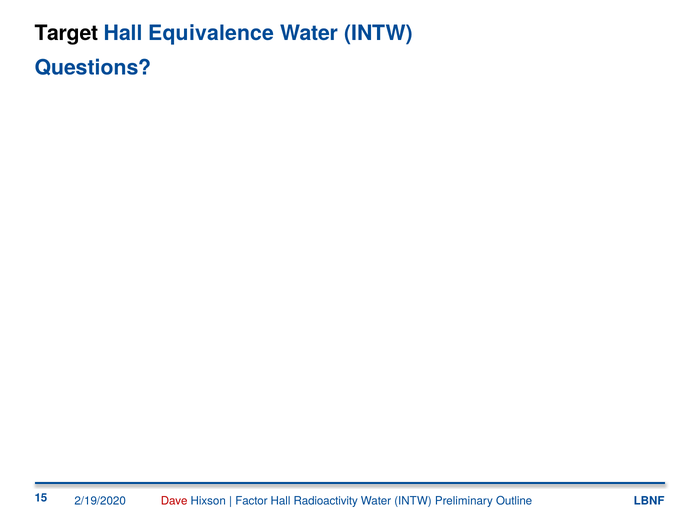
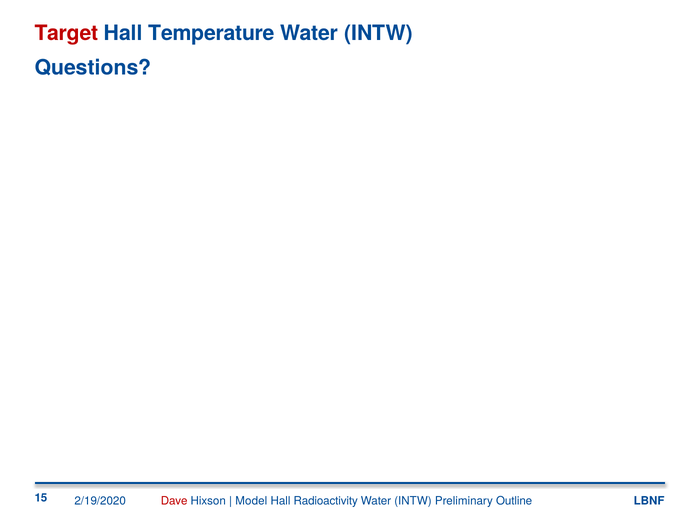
Target colour: black -> red
Equivalence: Equivalence -> Temperature
Factor: Factor -> Model
